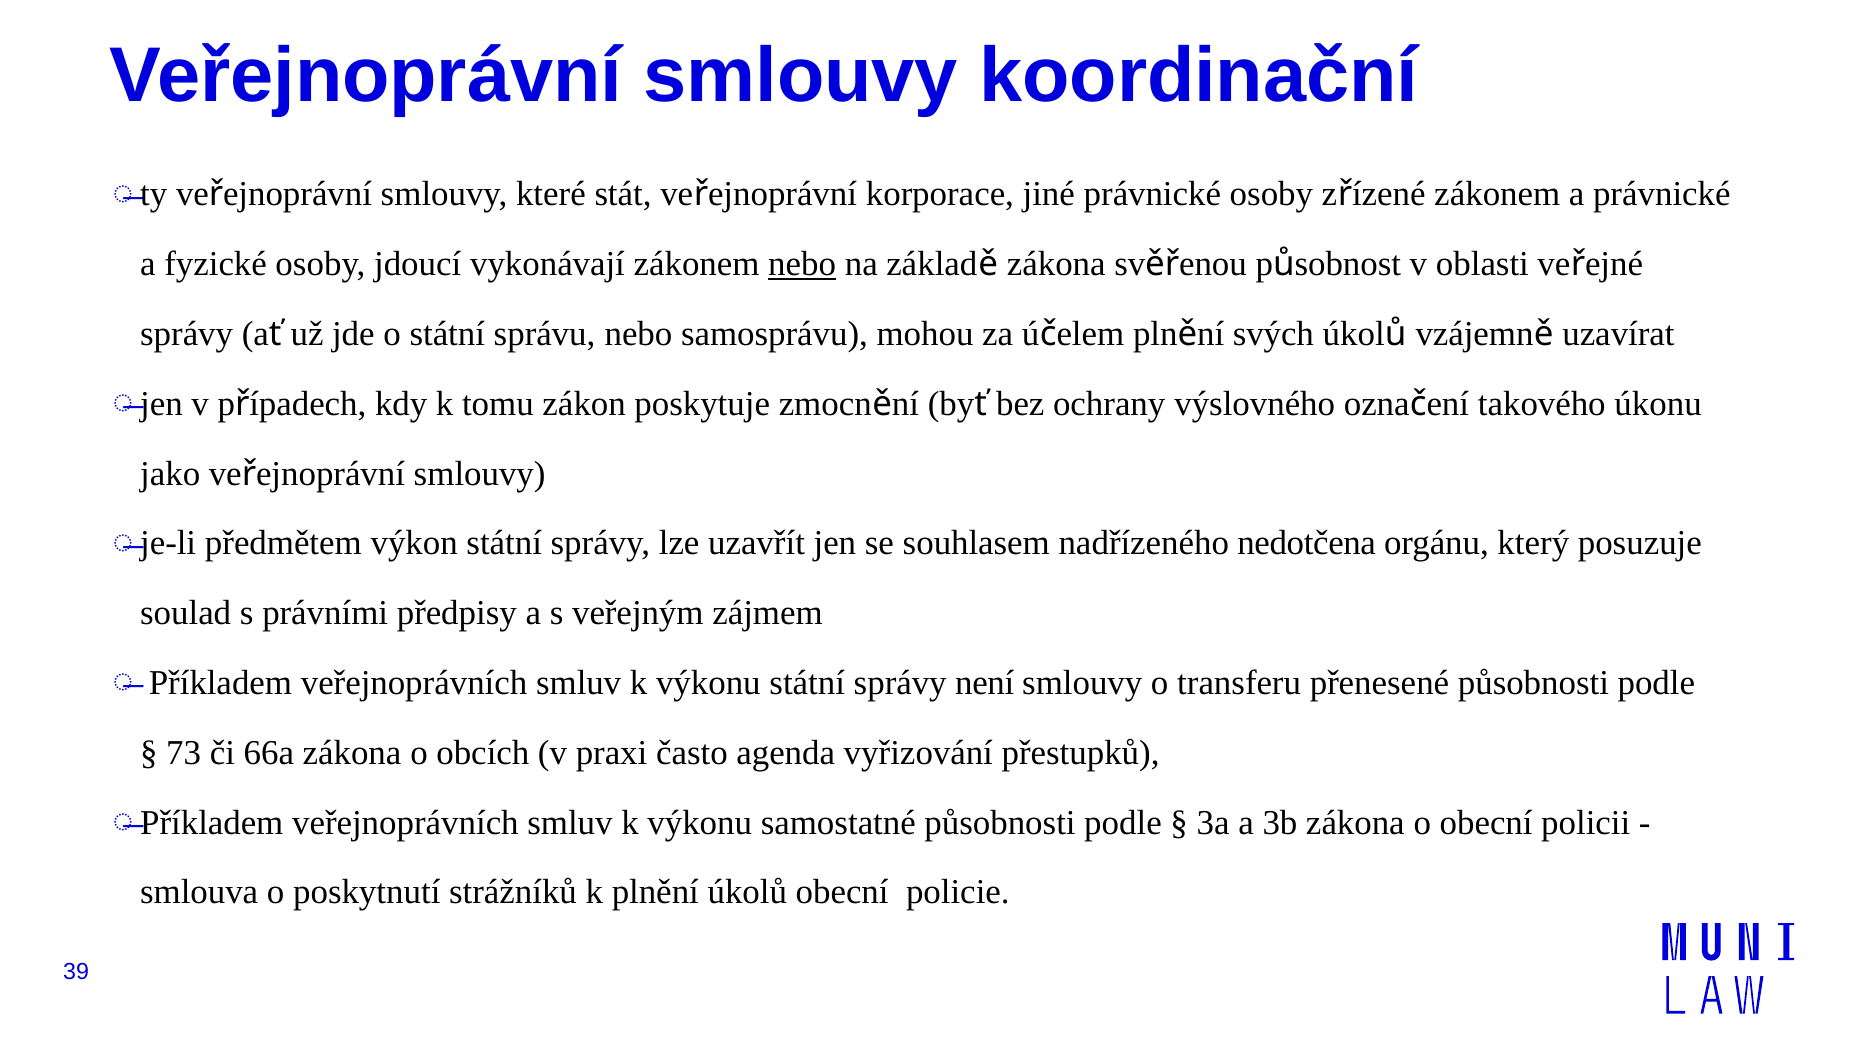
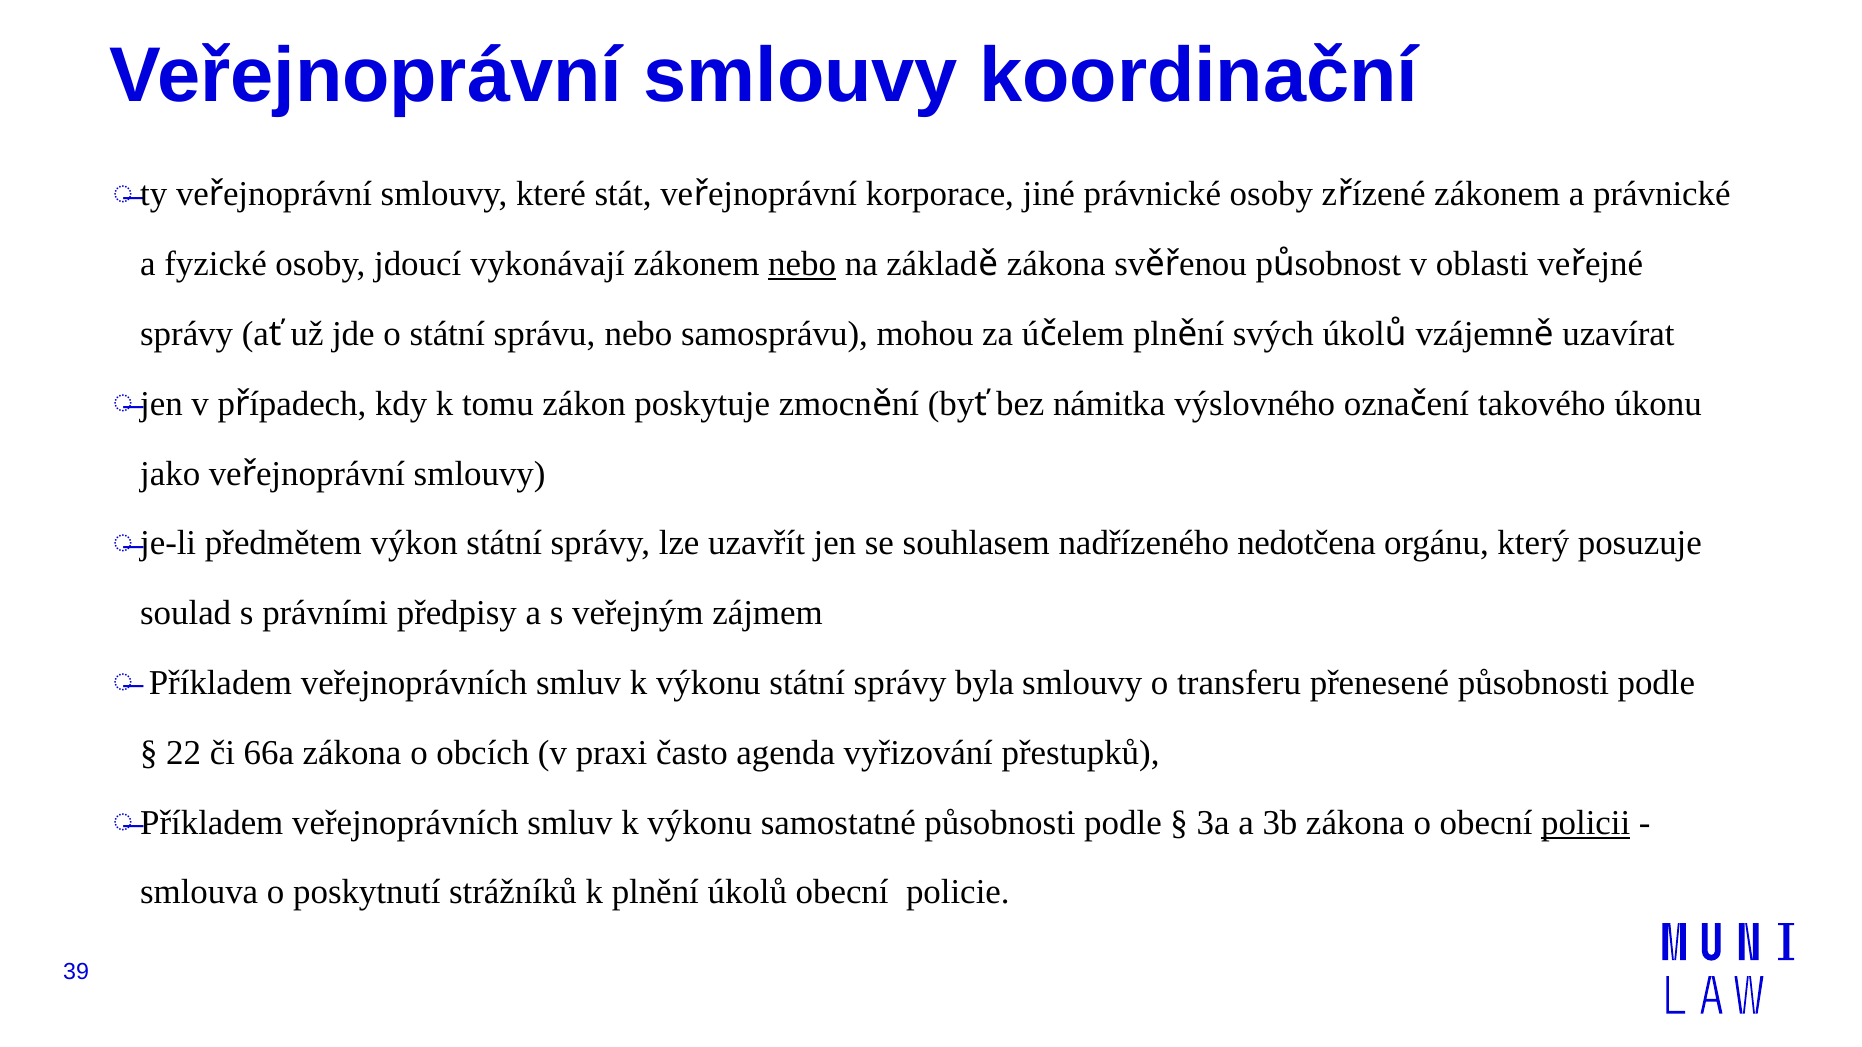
ochrany: ochrany -> námitka
není: není -> byla
73: 73 -> 22
policii underline: none -> present
